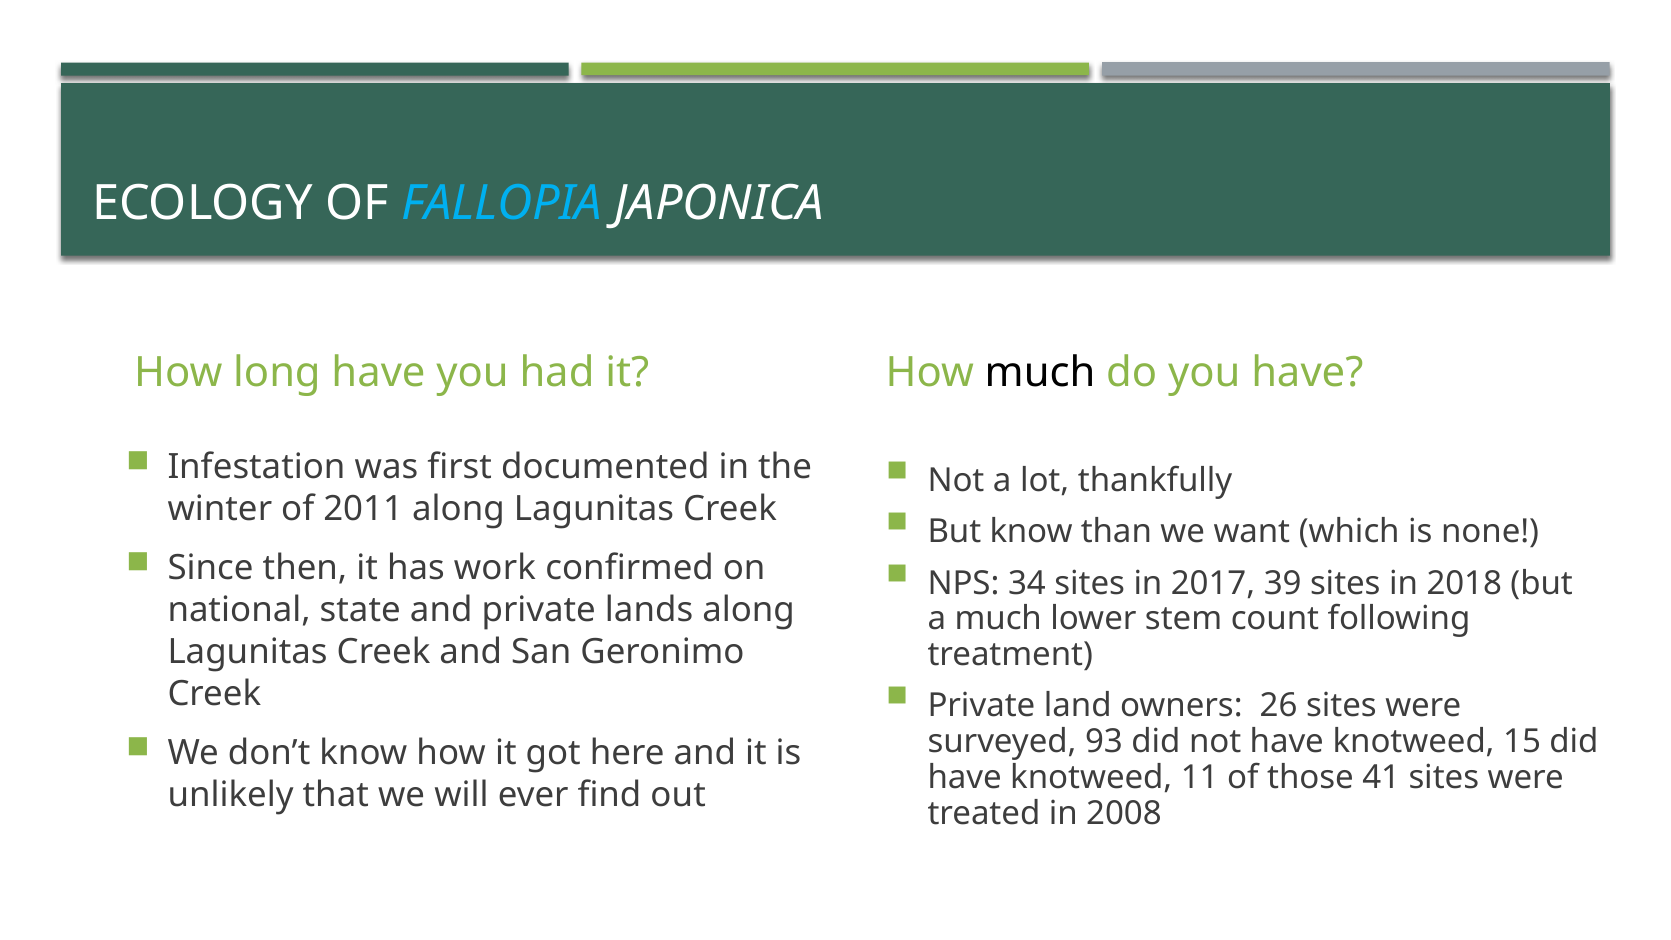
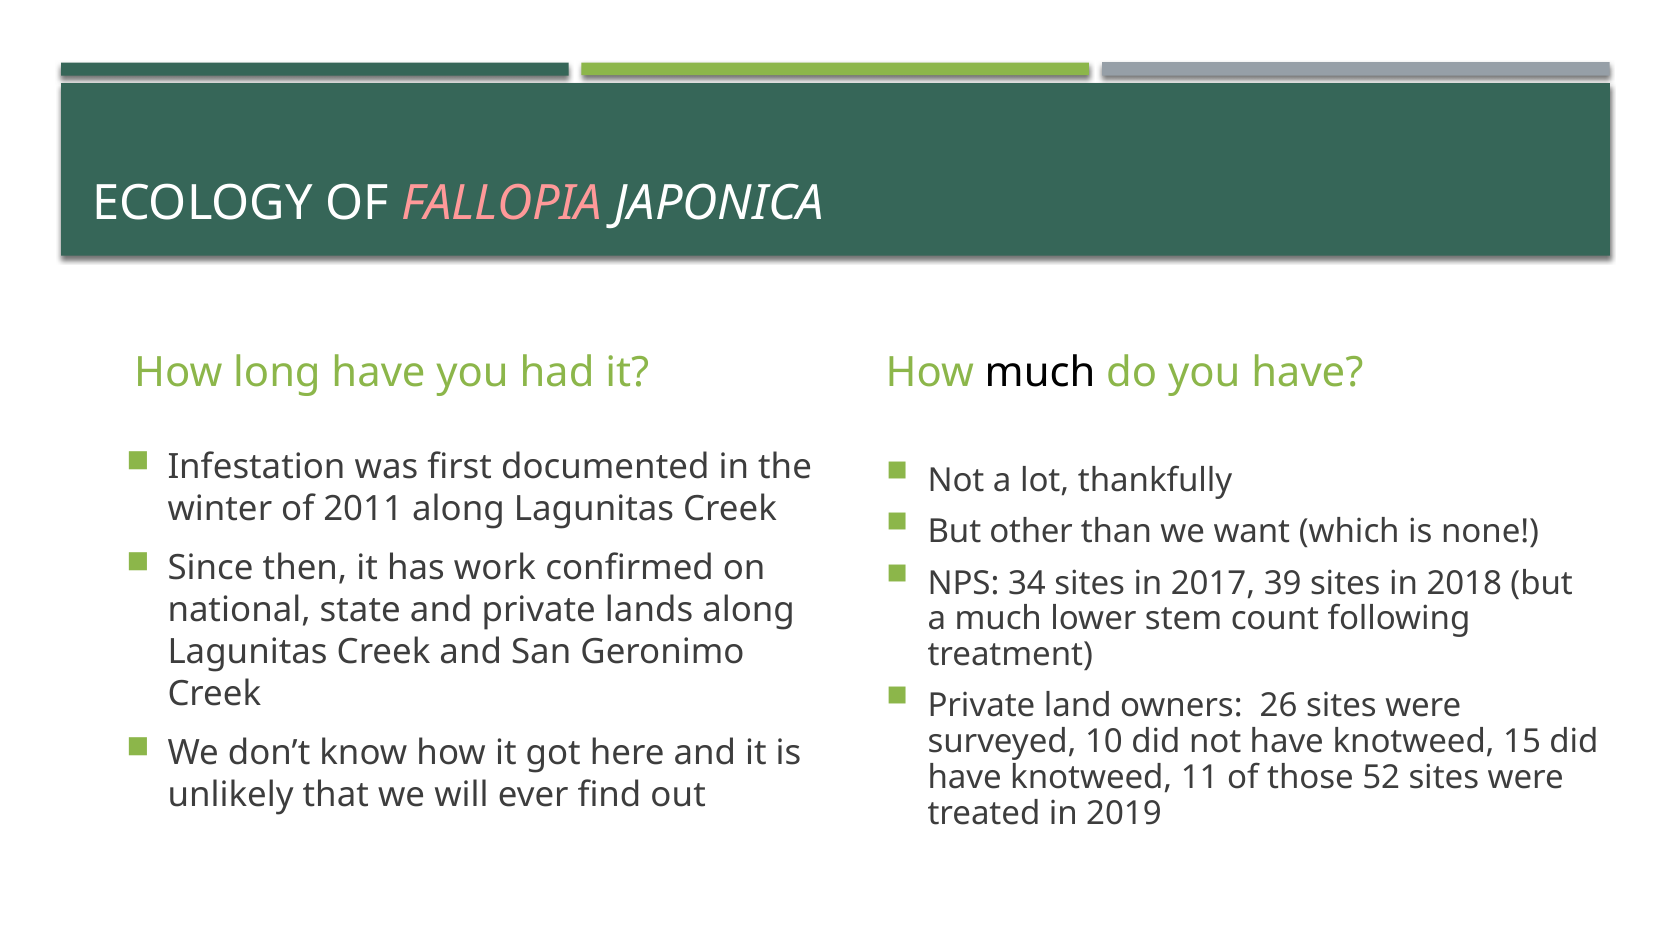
FALLOPIA colour: light blue -> pink
But know: know -> other
93: 93 -> 10
41: 41 -> 52
2008: 2008 -> 2019
